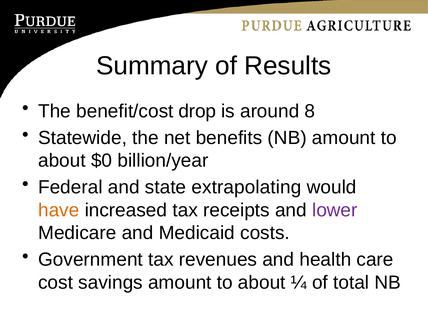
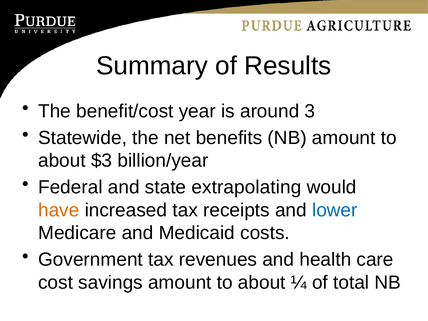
drop: drop -> year
8: 8 -> 3
$0: $0 -> $3
lower colour: purple -> blue
